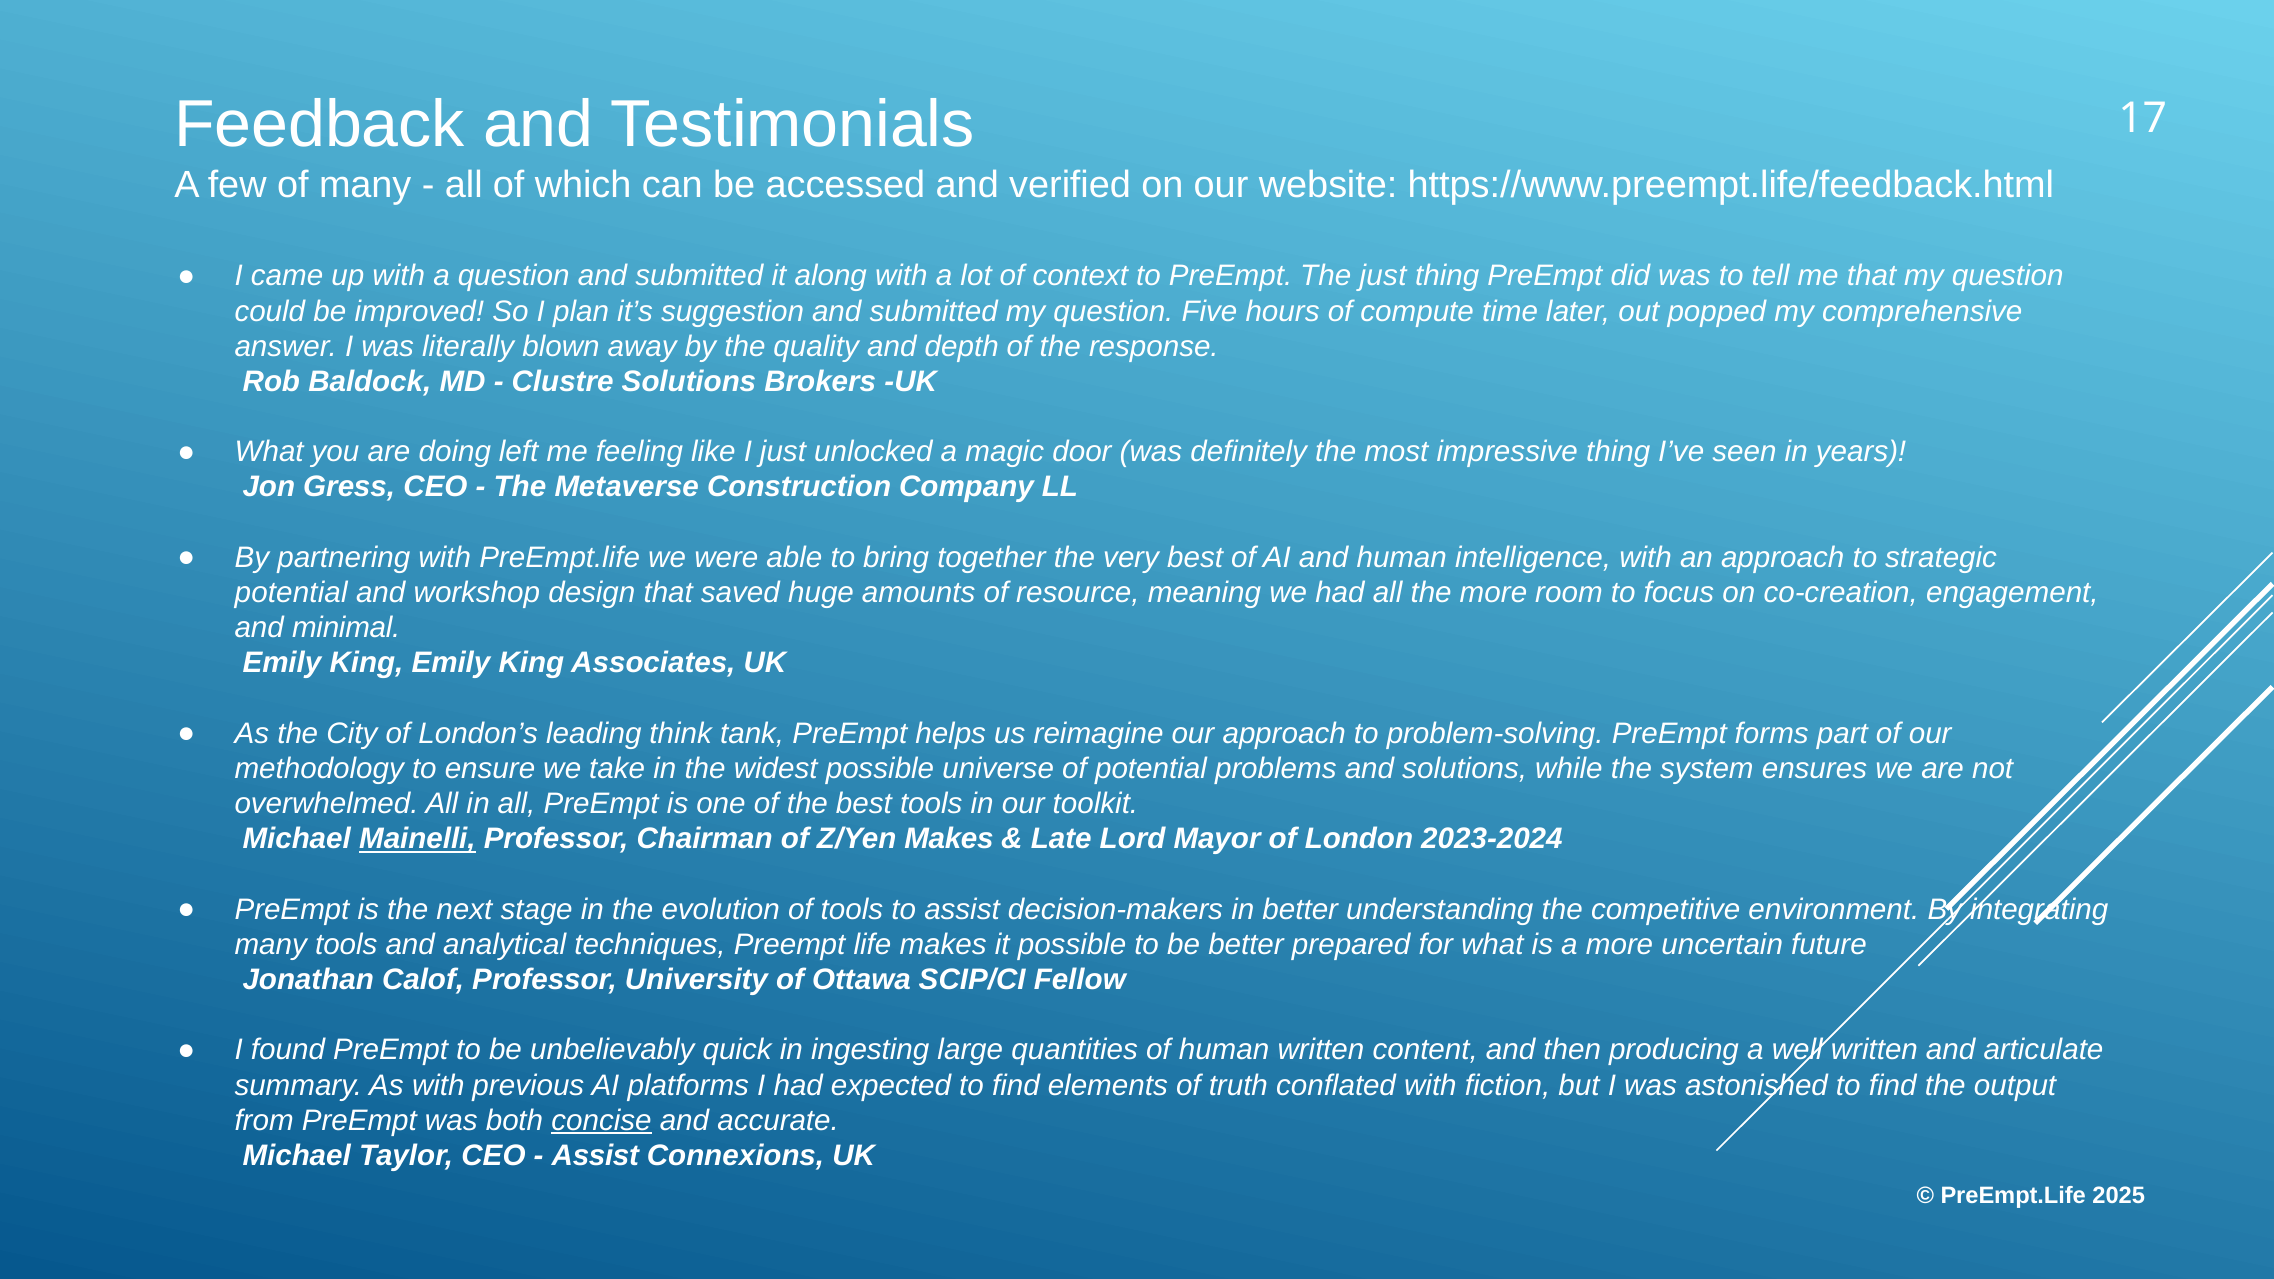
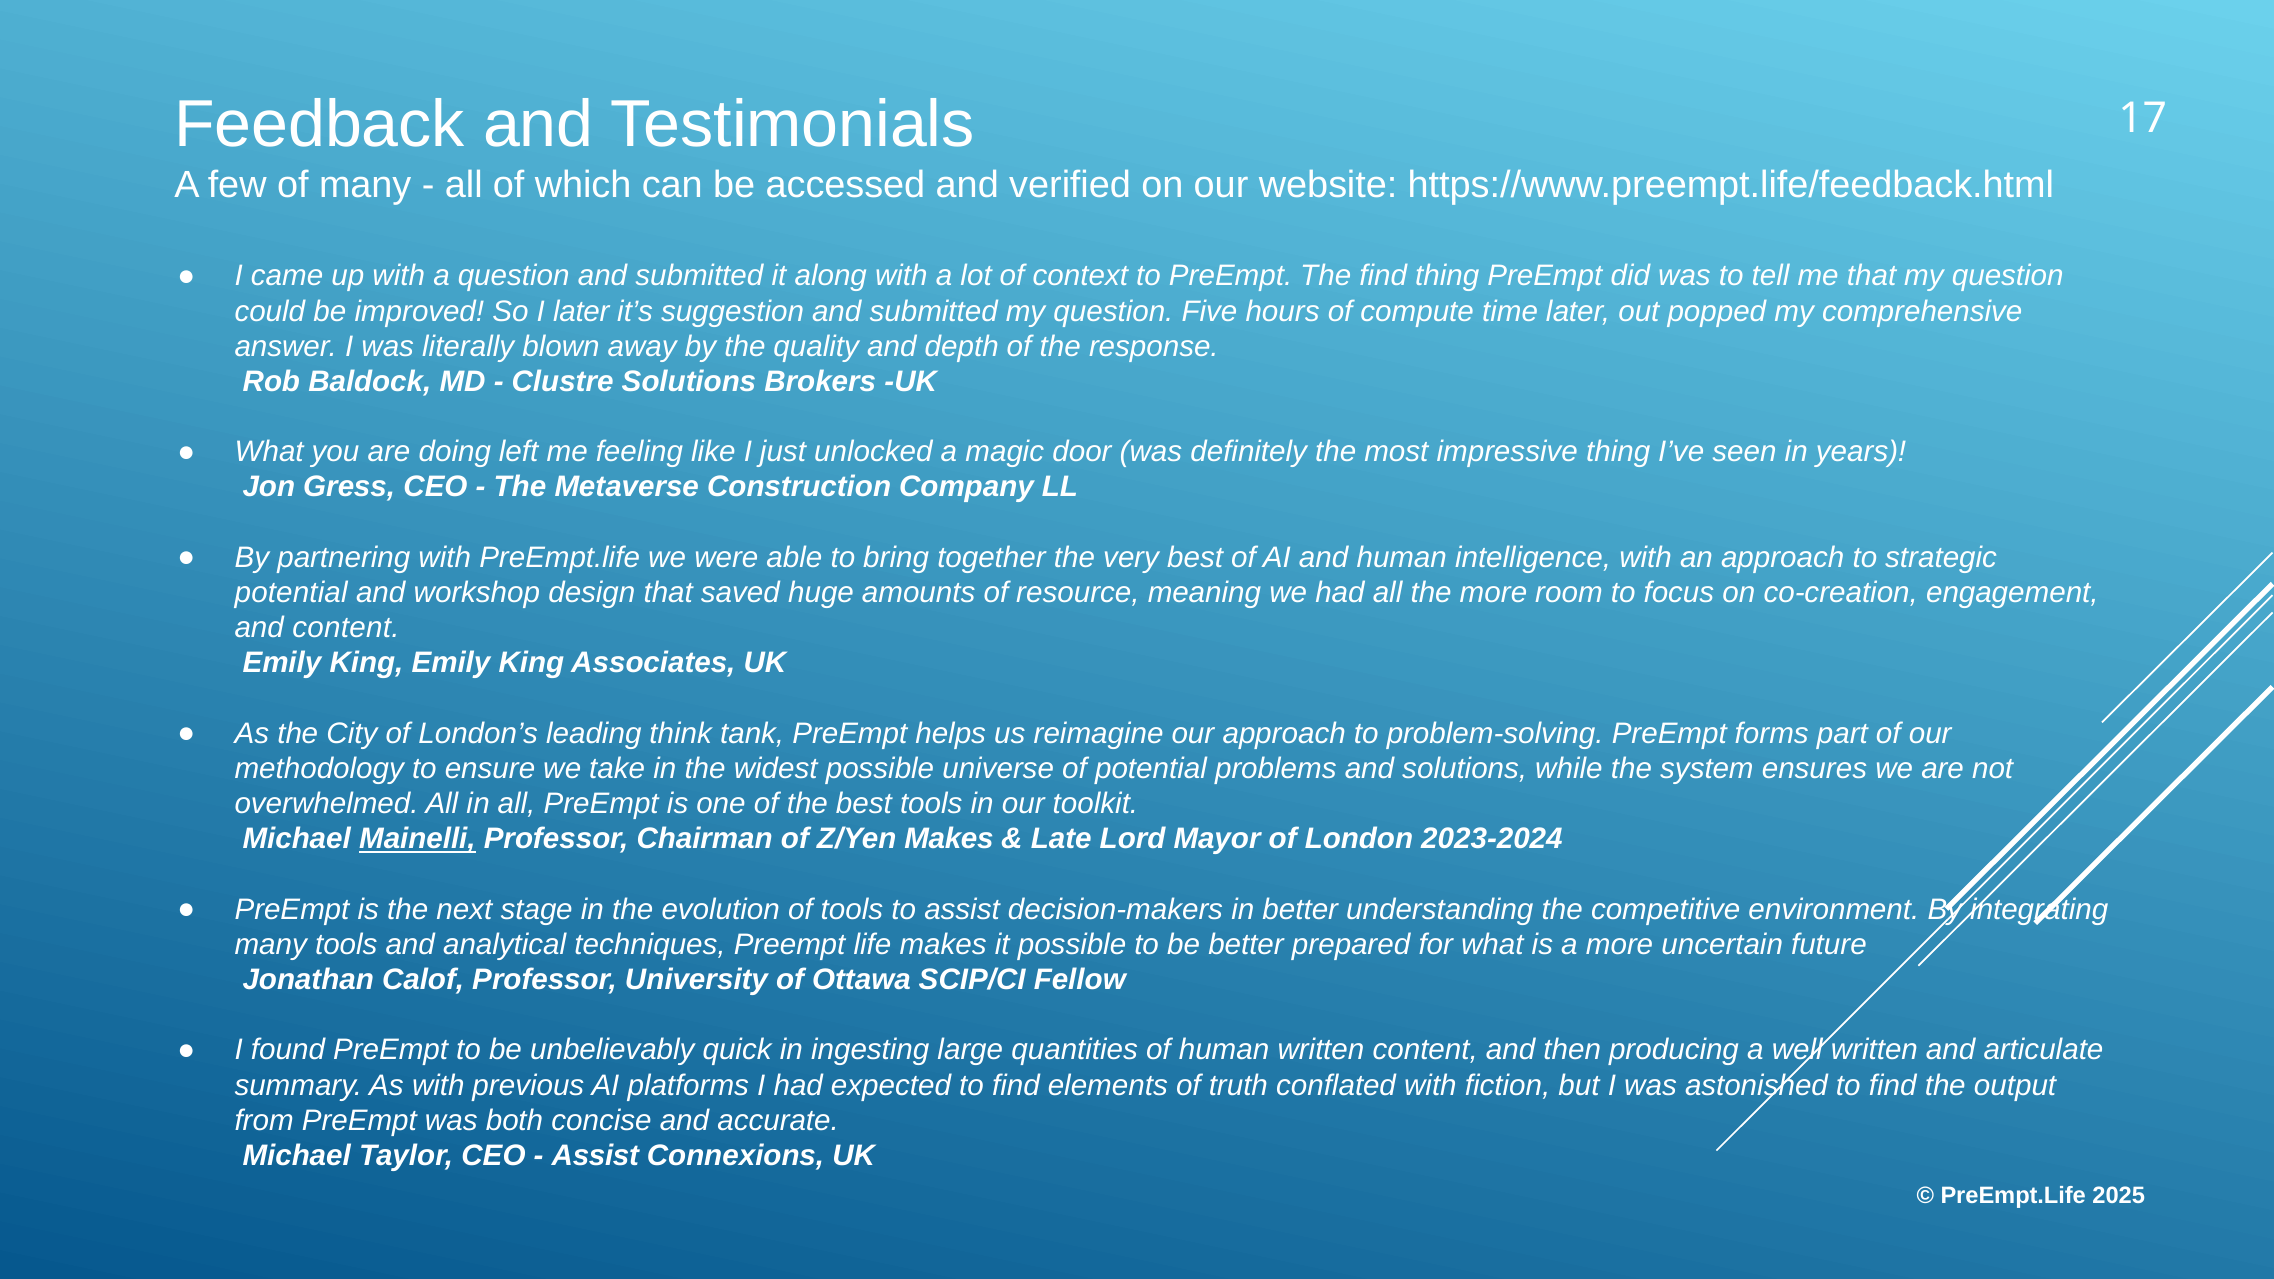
The just: just -> find
I plan: plan -> later
and minimal: minimal -> content
concise underline: present -> none
